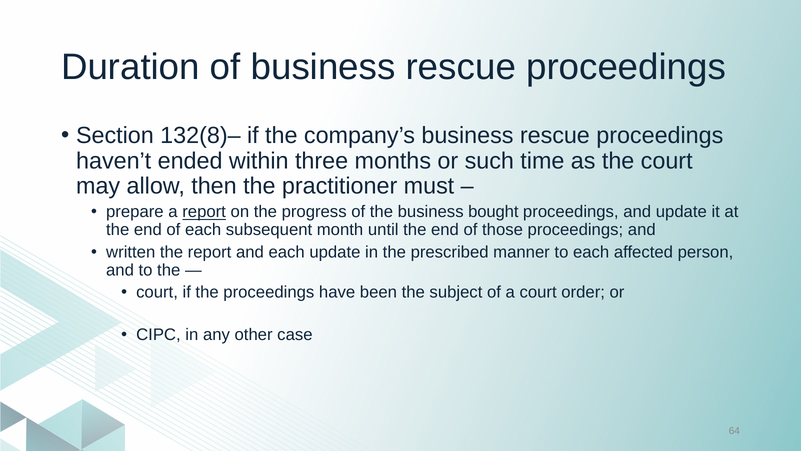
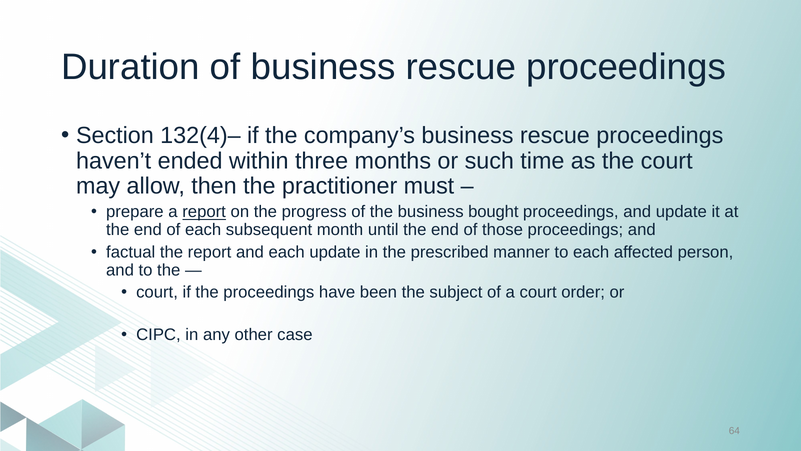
132(8)–: 132(8)– -> 132(4)–
written: written -> factual
